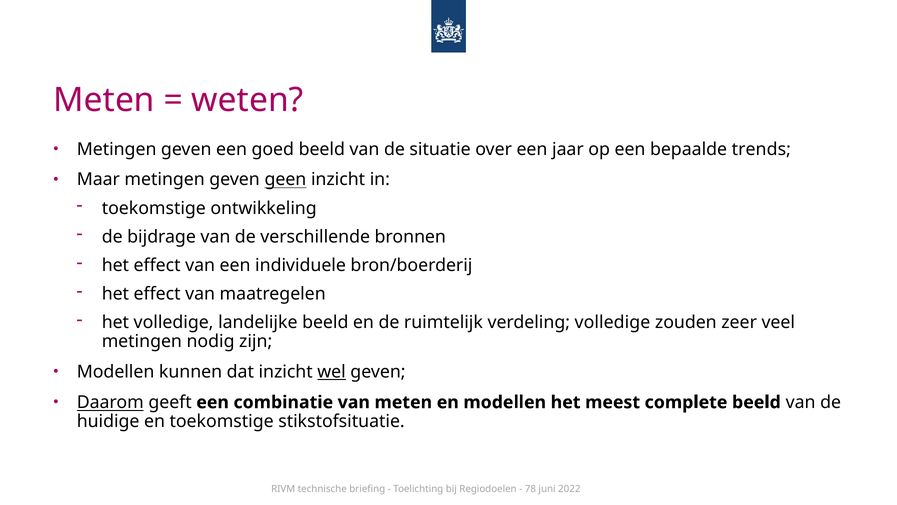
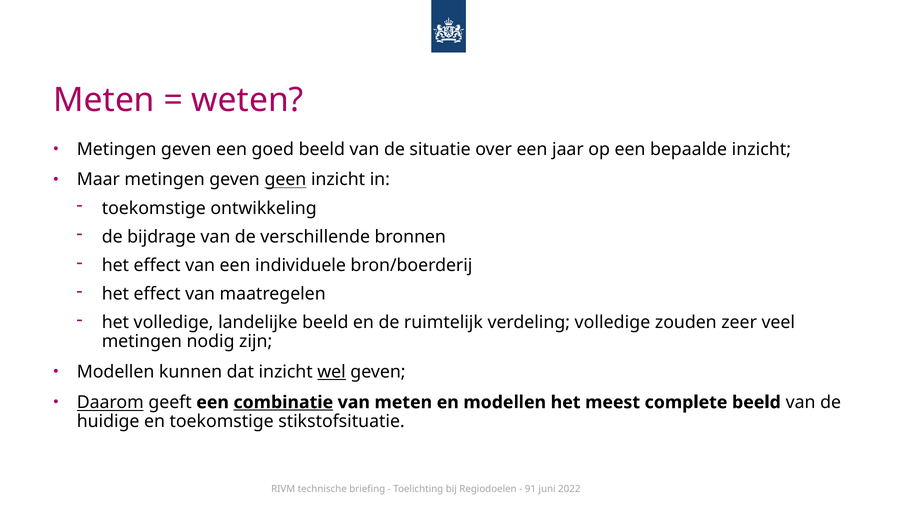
bepaalde trends: trends -> inzicht
combinatie underline: none -> present
78: 78 -> 91
